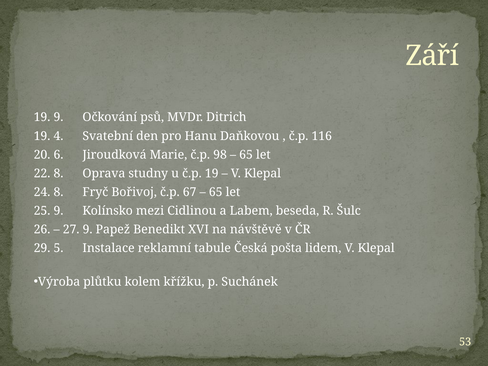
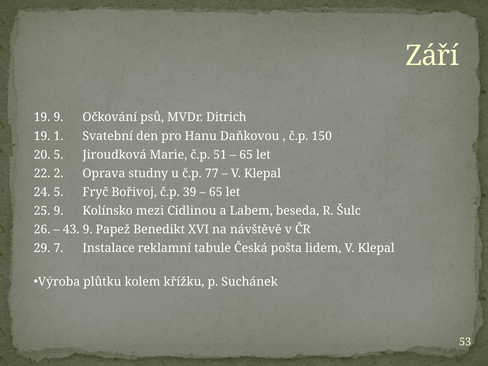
4: 4 -> 1
116: 116 -> 150
20 6: 6 -> 5
98: 98 -> 51
22 8: 8 -> 2
č.p 19: 19 -> 77
24 8: 8 -> 5
67: 67 -> 39
27: 27 -> 43
5: 5 -> 7
